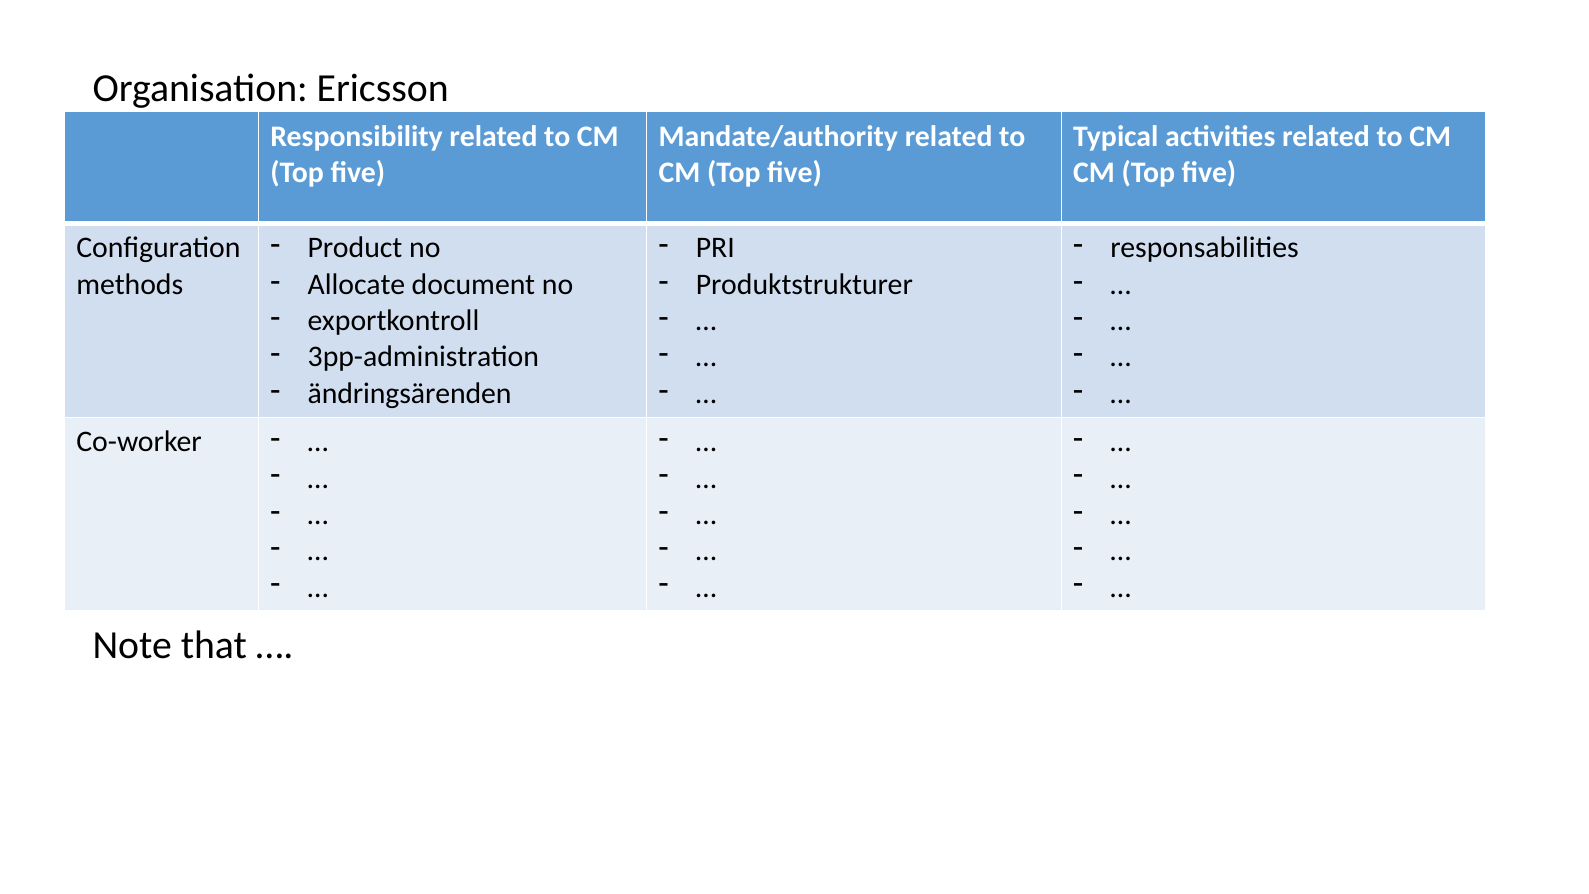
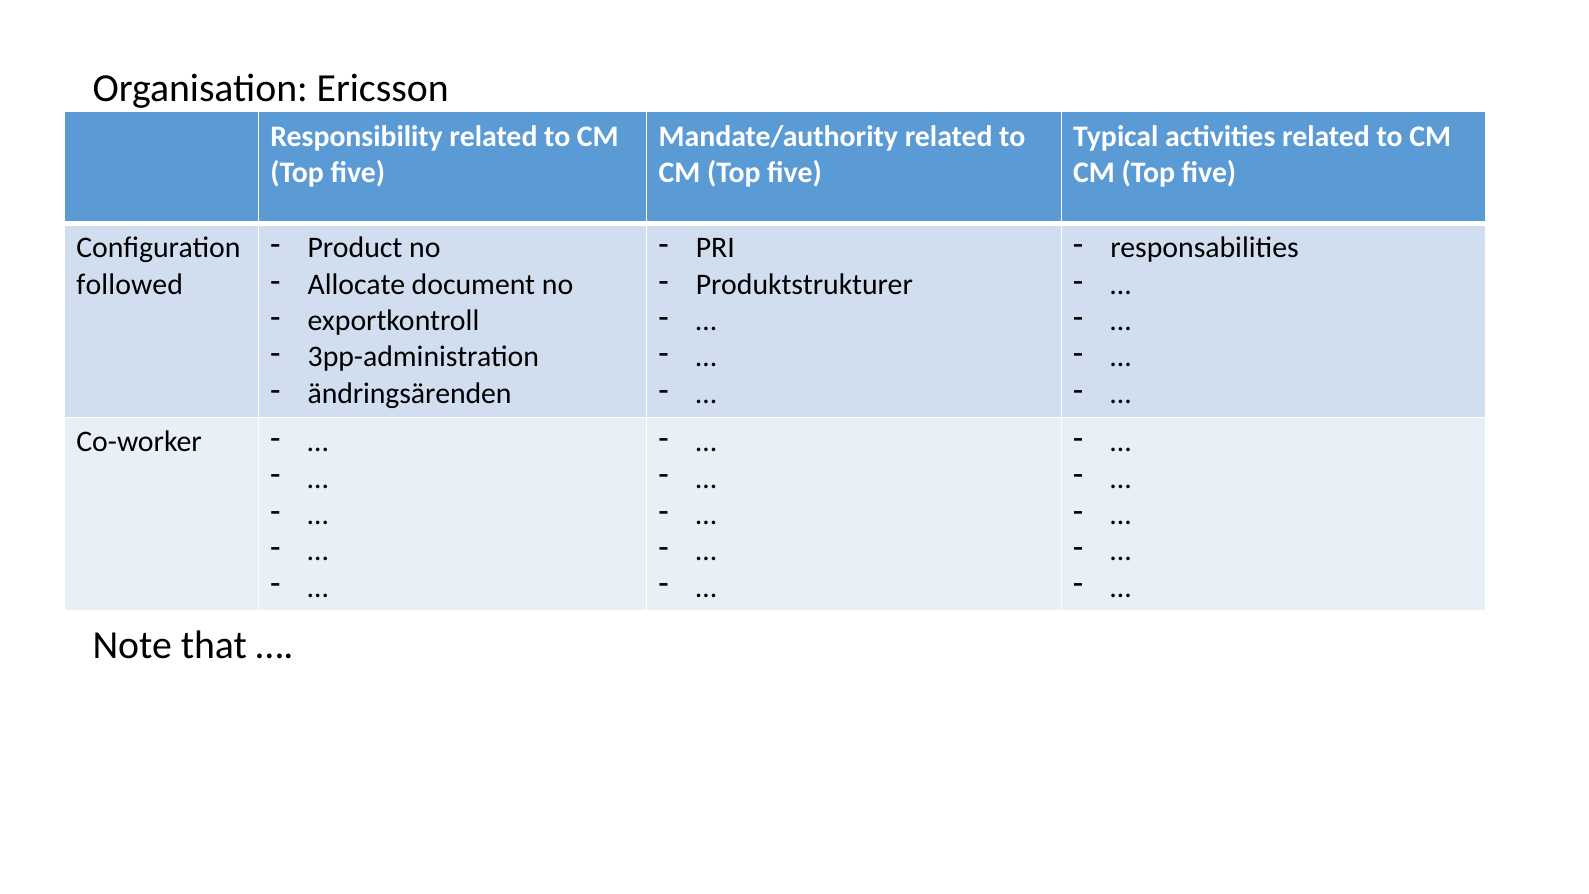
methods: methods -> followed
